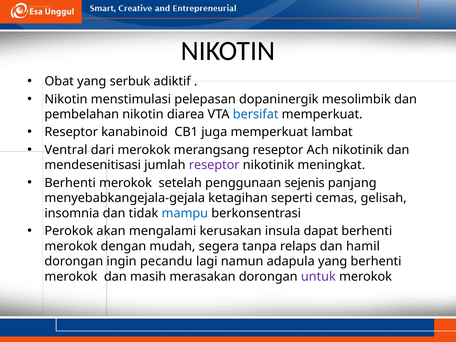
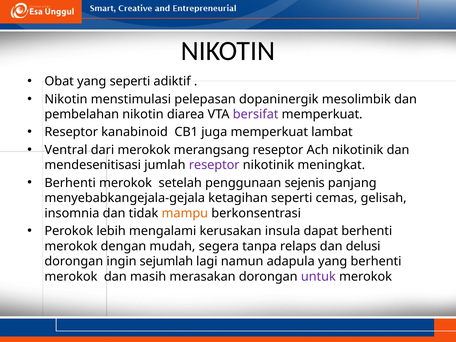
yang serbuk: serbuk -> seperti
bersifat colour: blue -> purple
mampu colour: blue -> orange
akan: akan -> lebih
hamil: hamil -> delusi
pecandu: pecandu -> sejumlah
